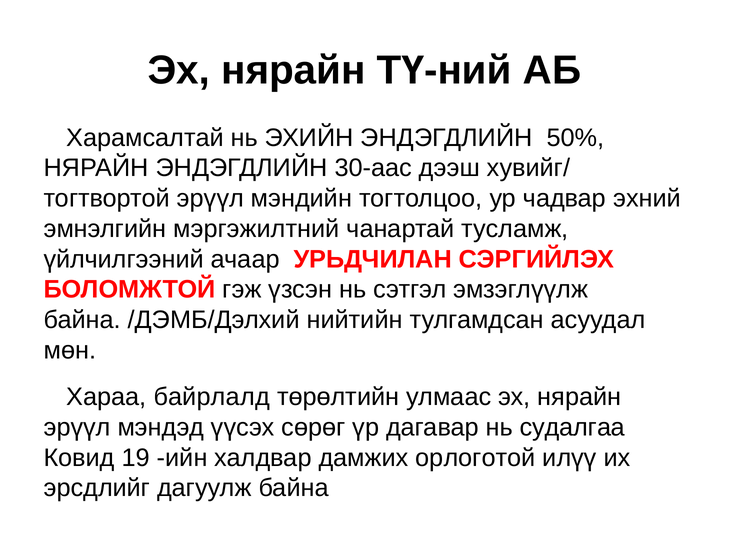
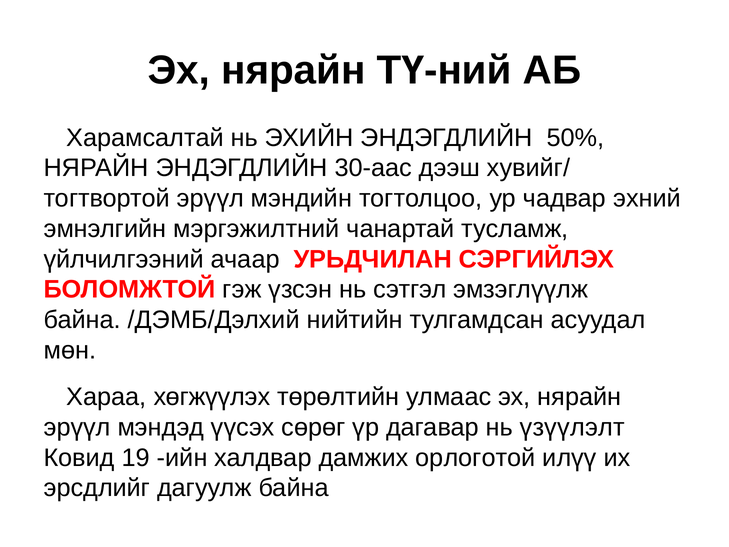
байрлалд: байрлалд -> хөгжүүлэх
судалгаа: судалгаа -> үзүүлэлт
